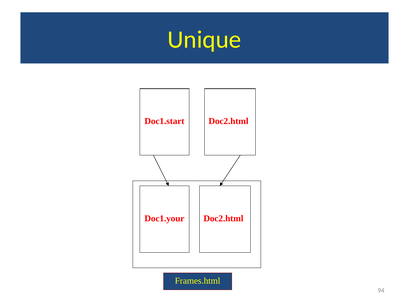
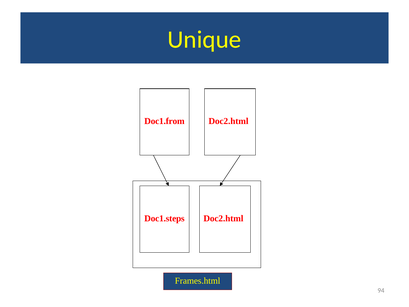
Doc1.start: Doc1.start -> Doc1.from
Doc1.your: Doc1.your -> Doc1.steps
